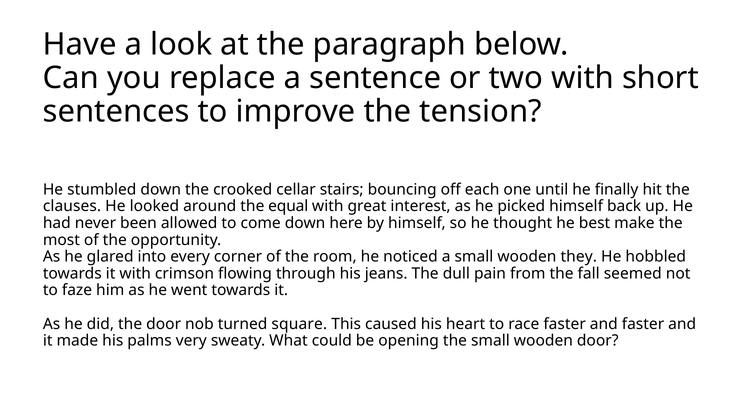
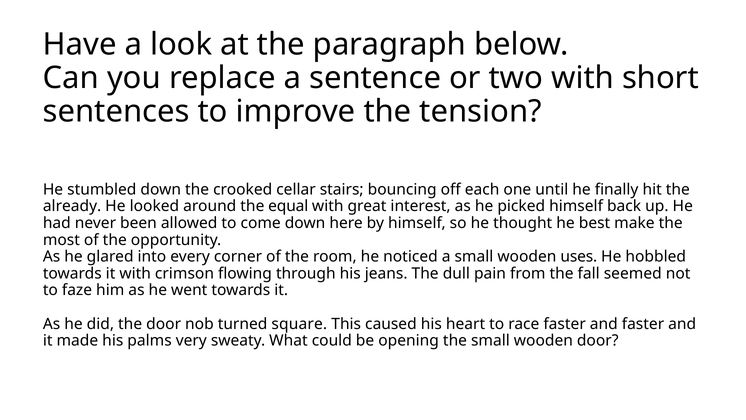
clauses: clauses -> already
they: they -> uses
